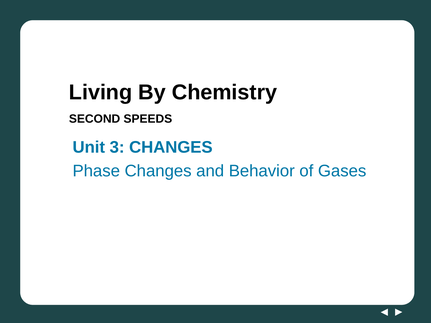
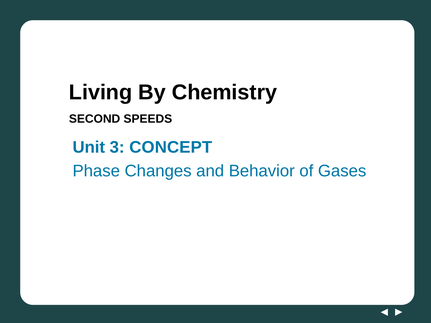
3 CHANGES: CHANGES -> CONCEPT
